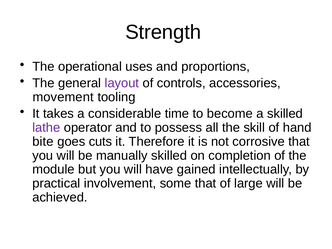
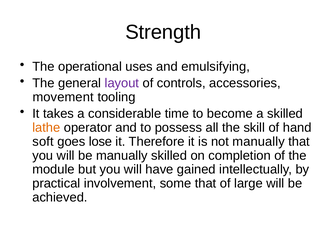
proportions: proportions -> emulsifying
lathe colour: purple -> orange
bite: bite -> soft
cuts: cuts -> lose
not corrosive: corrosive -> manually
